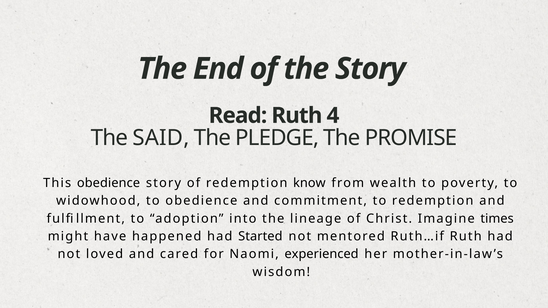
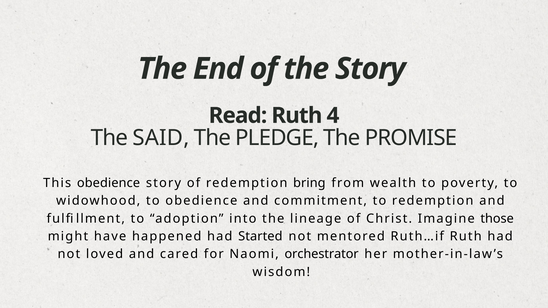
know: know -> bring
times: times -> those
experienced: experienced -> orchestrator
